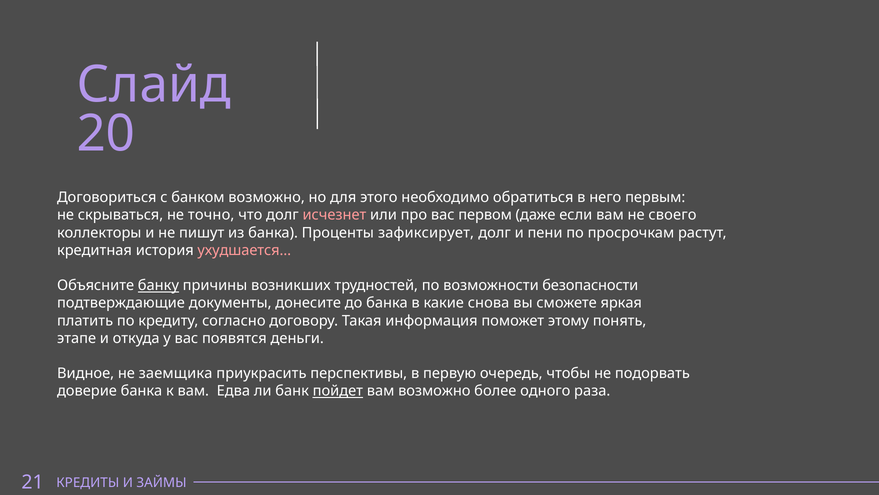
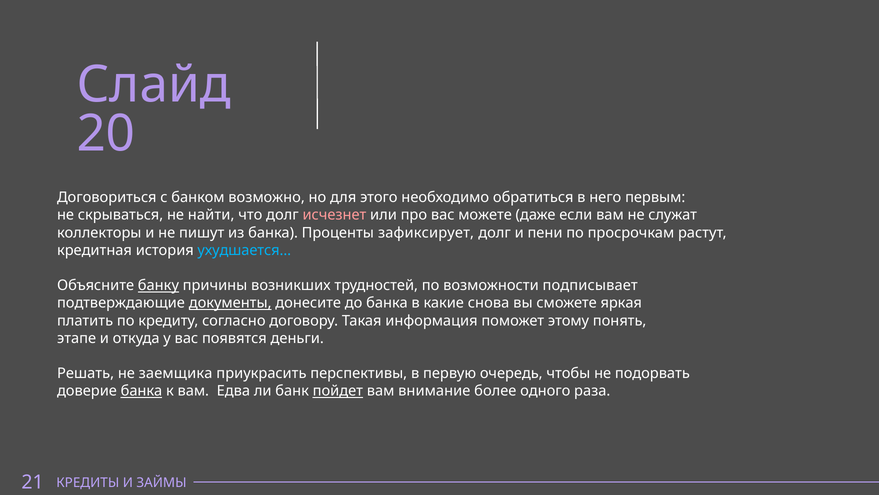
точно: точно -> найти
первом: первом -> можете
своего: своего -> служат
ухудшается… colour: pink -> light blue
безопасности: безопасности -> подписывает
документы underline: none -> present
Видное: Видное -> Решать
банка at (141, 391) underline: none -> present
вам возможно: возможно -> внимание
